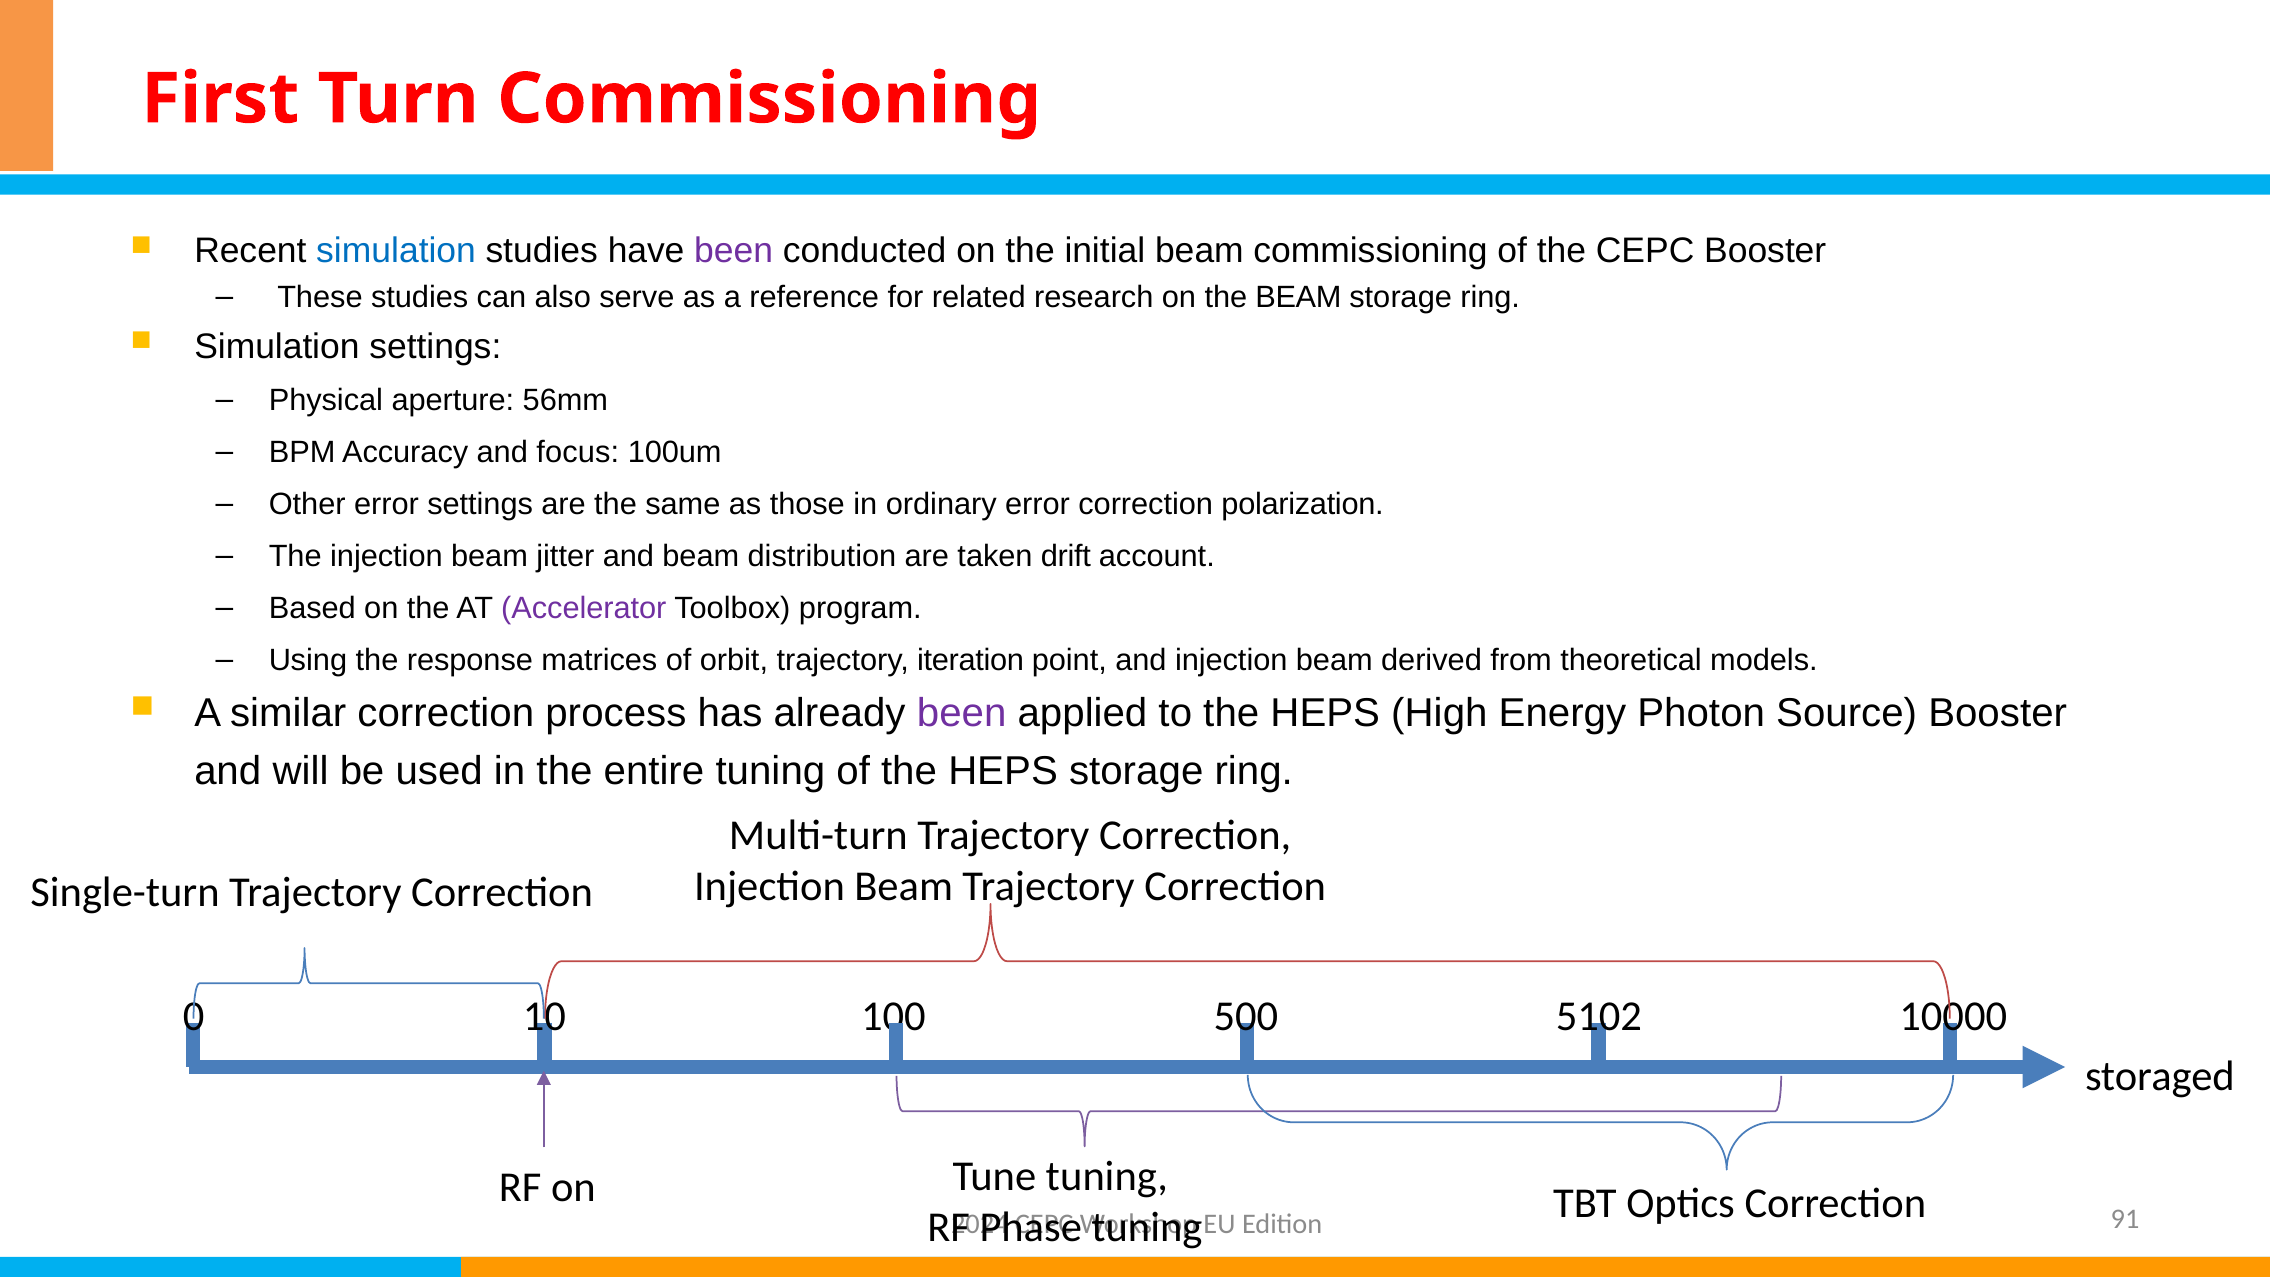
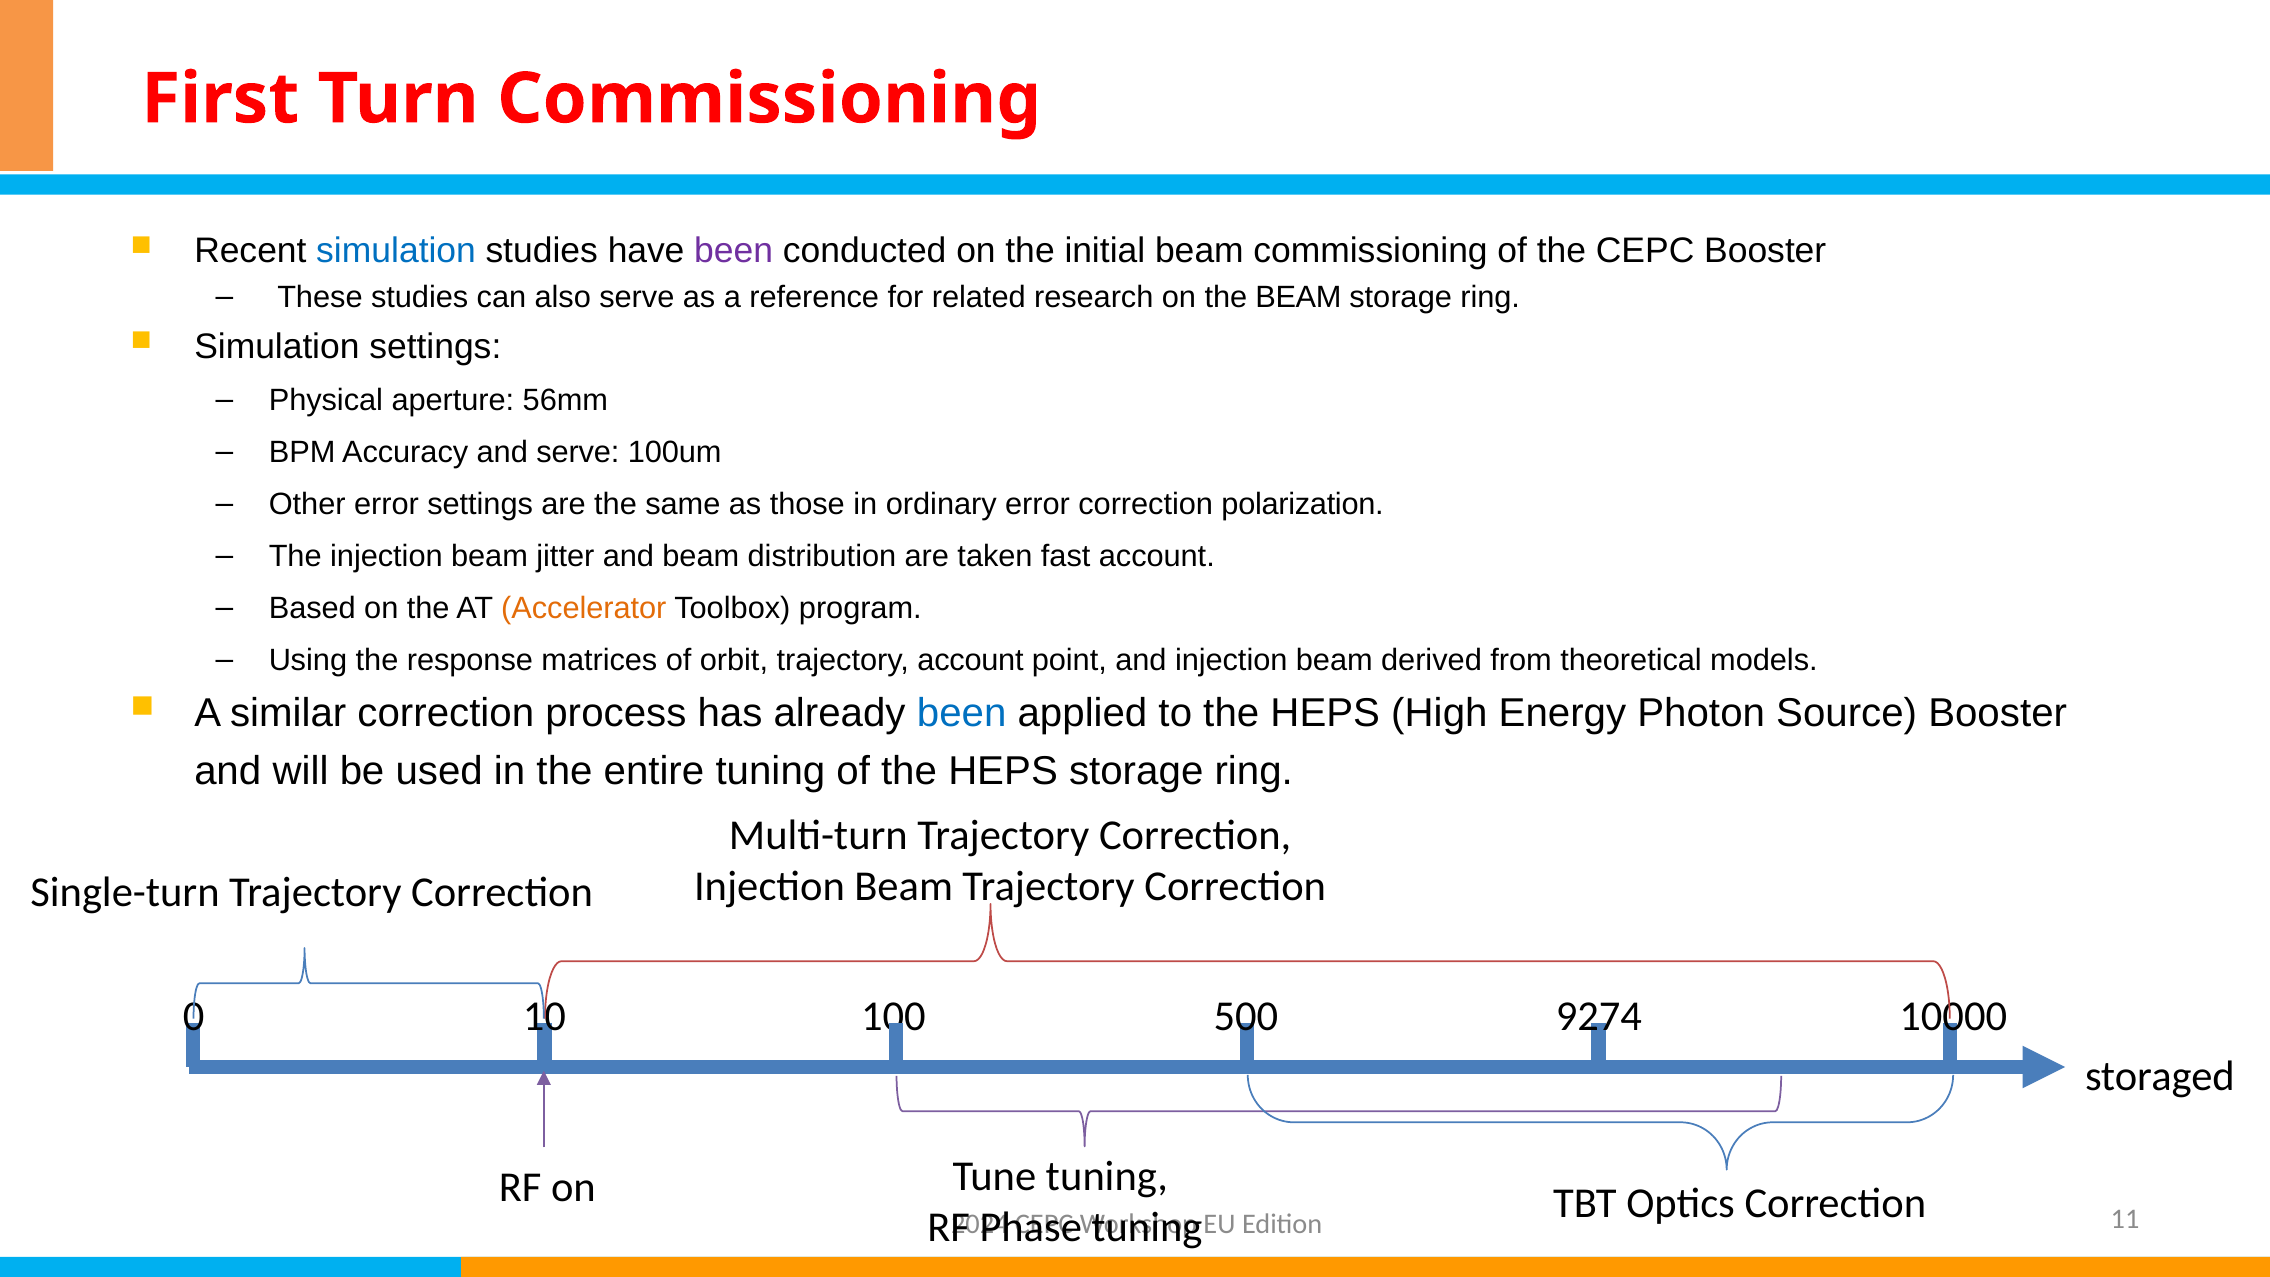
and focus: focus -> serve
drift: drift -> fast
Accelerator colour: purple -> orange
trajectory iteration: iteration -> account
been at (962, 713) colour: purple -> blue
5102: 5102 -> 9274
91: 91 -> 11
